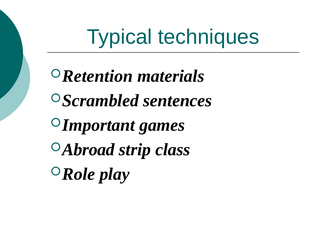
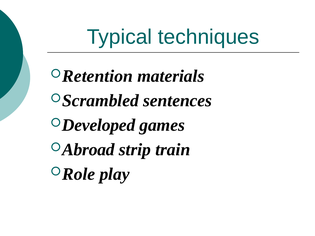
Important: Important -> Developed
class: class -> train
